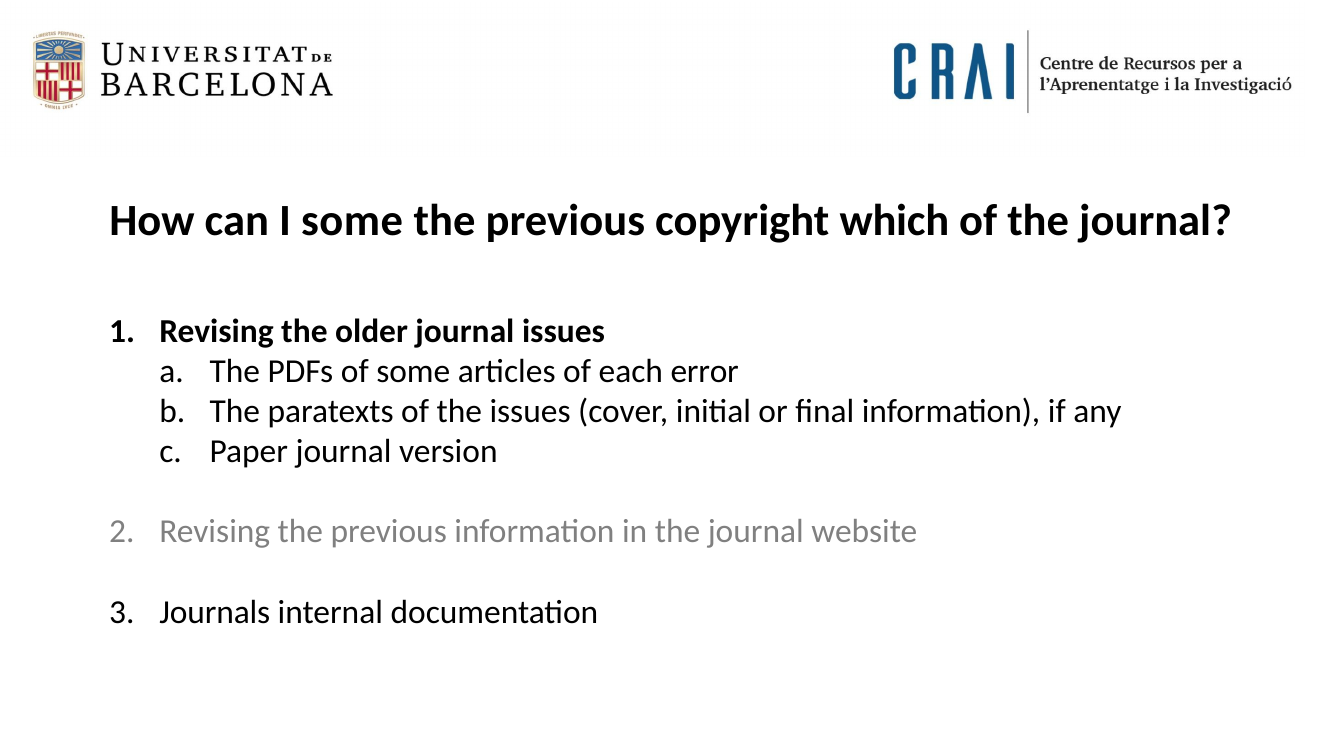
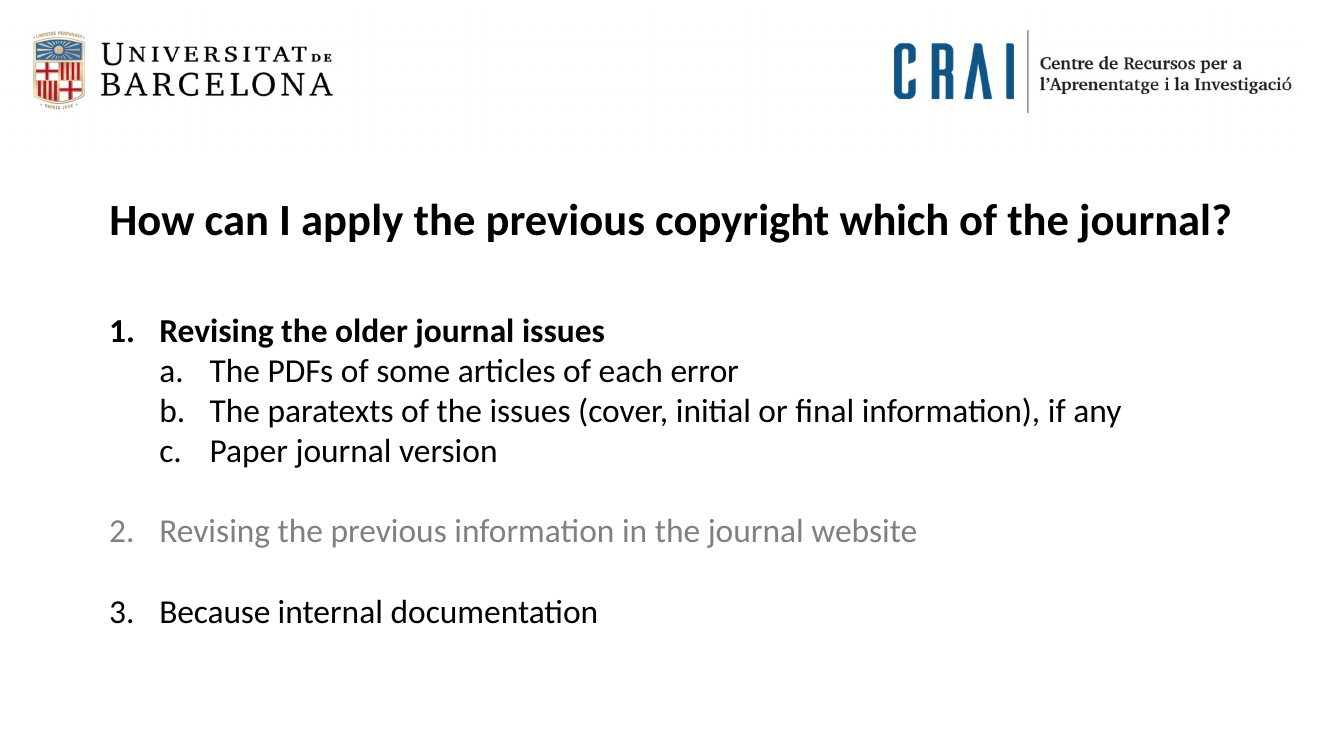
I some: some -> apply
Journals: Journals -> Because
